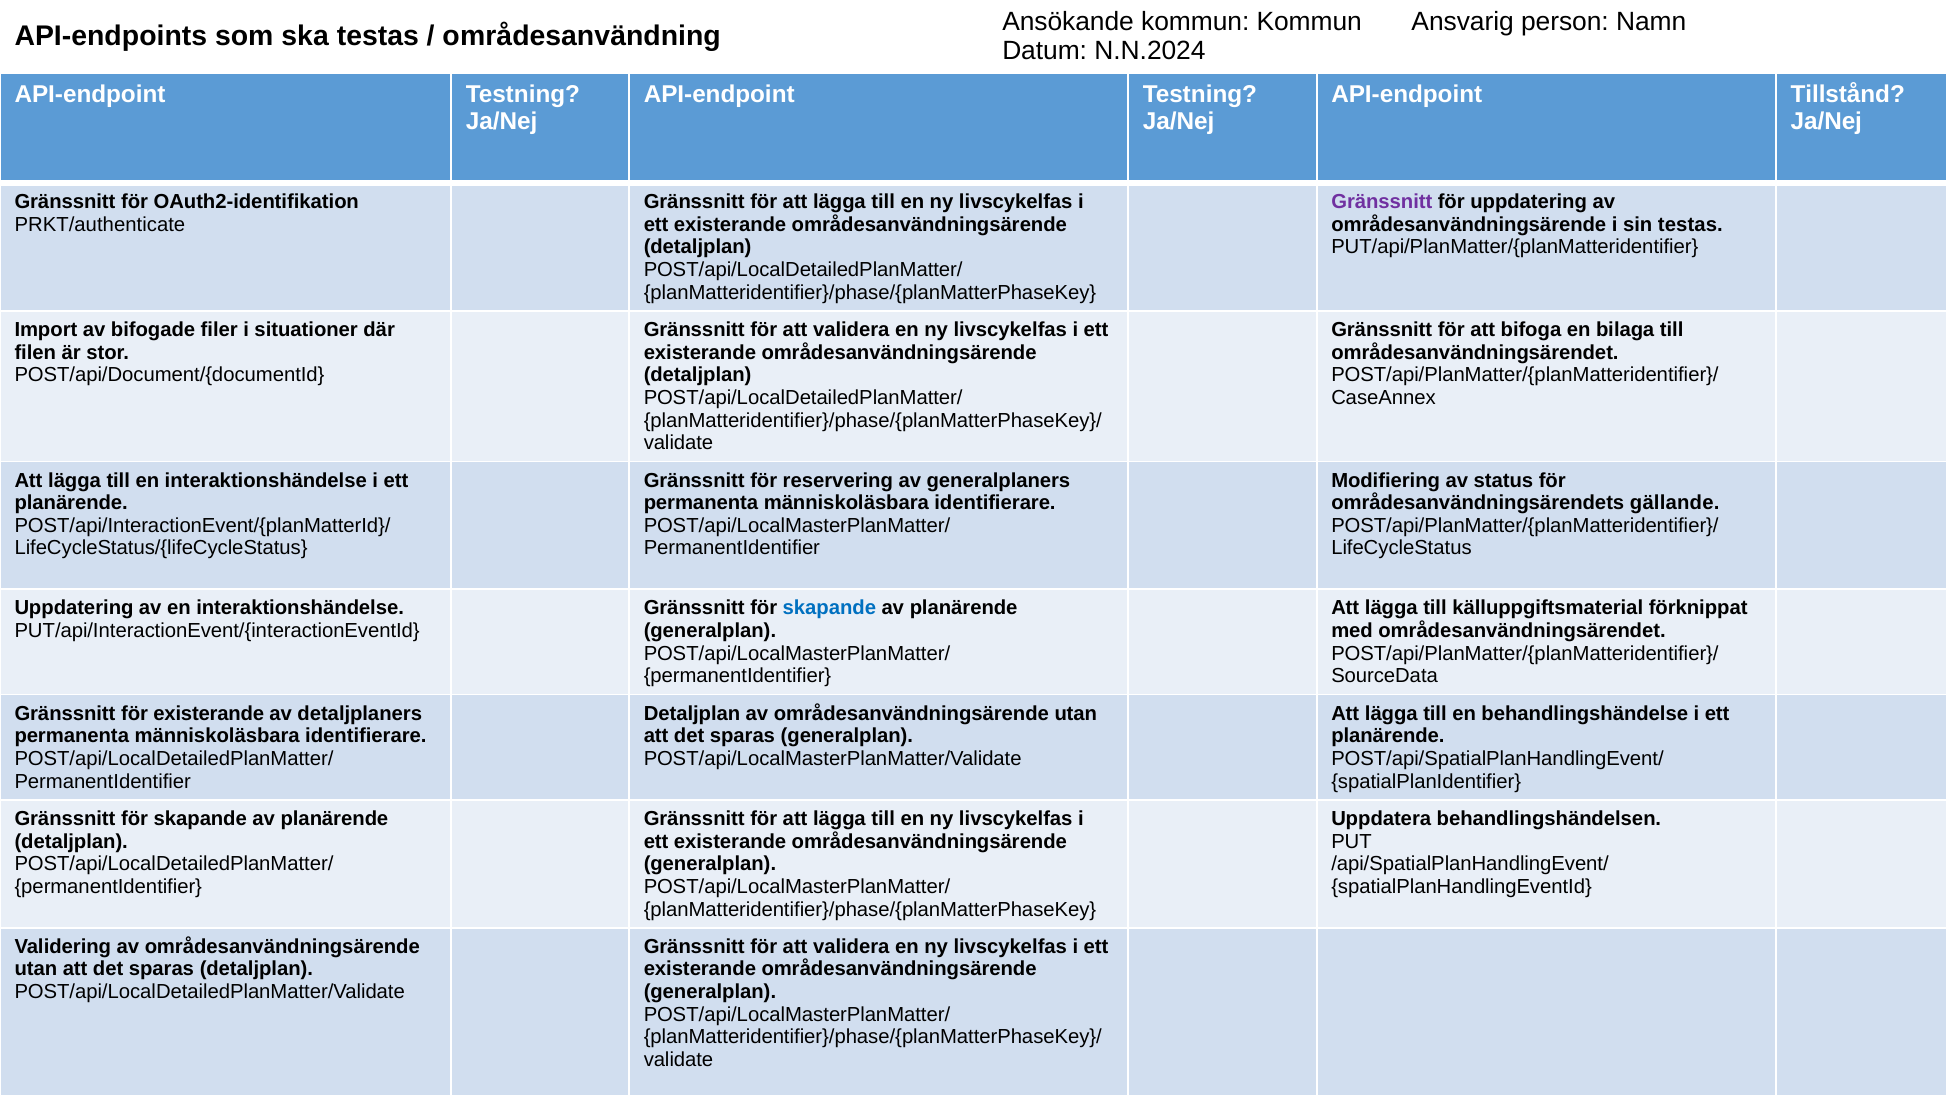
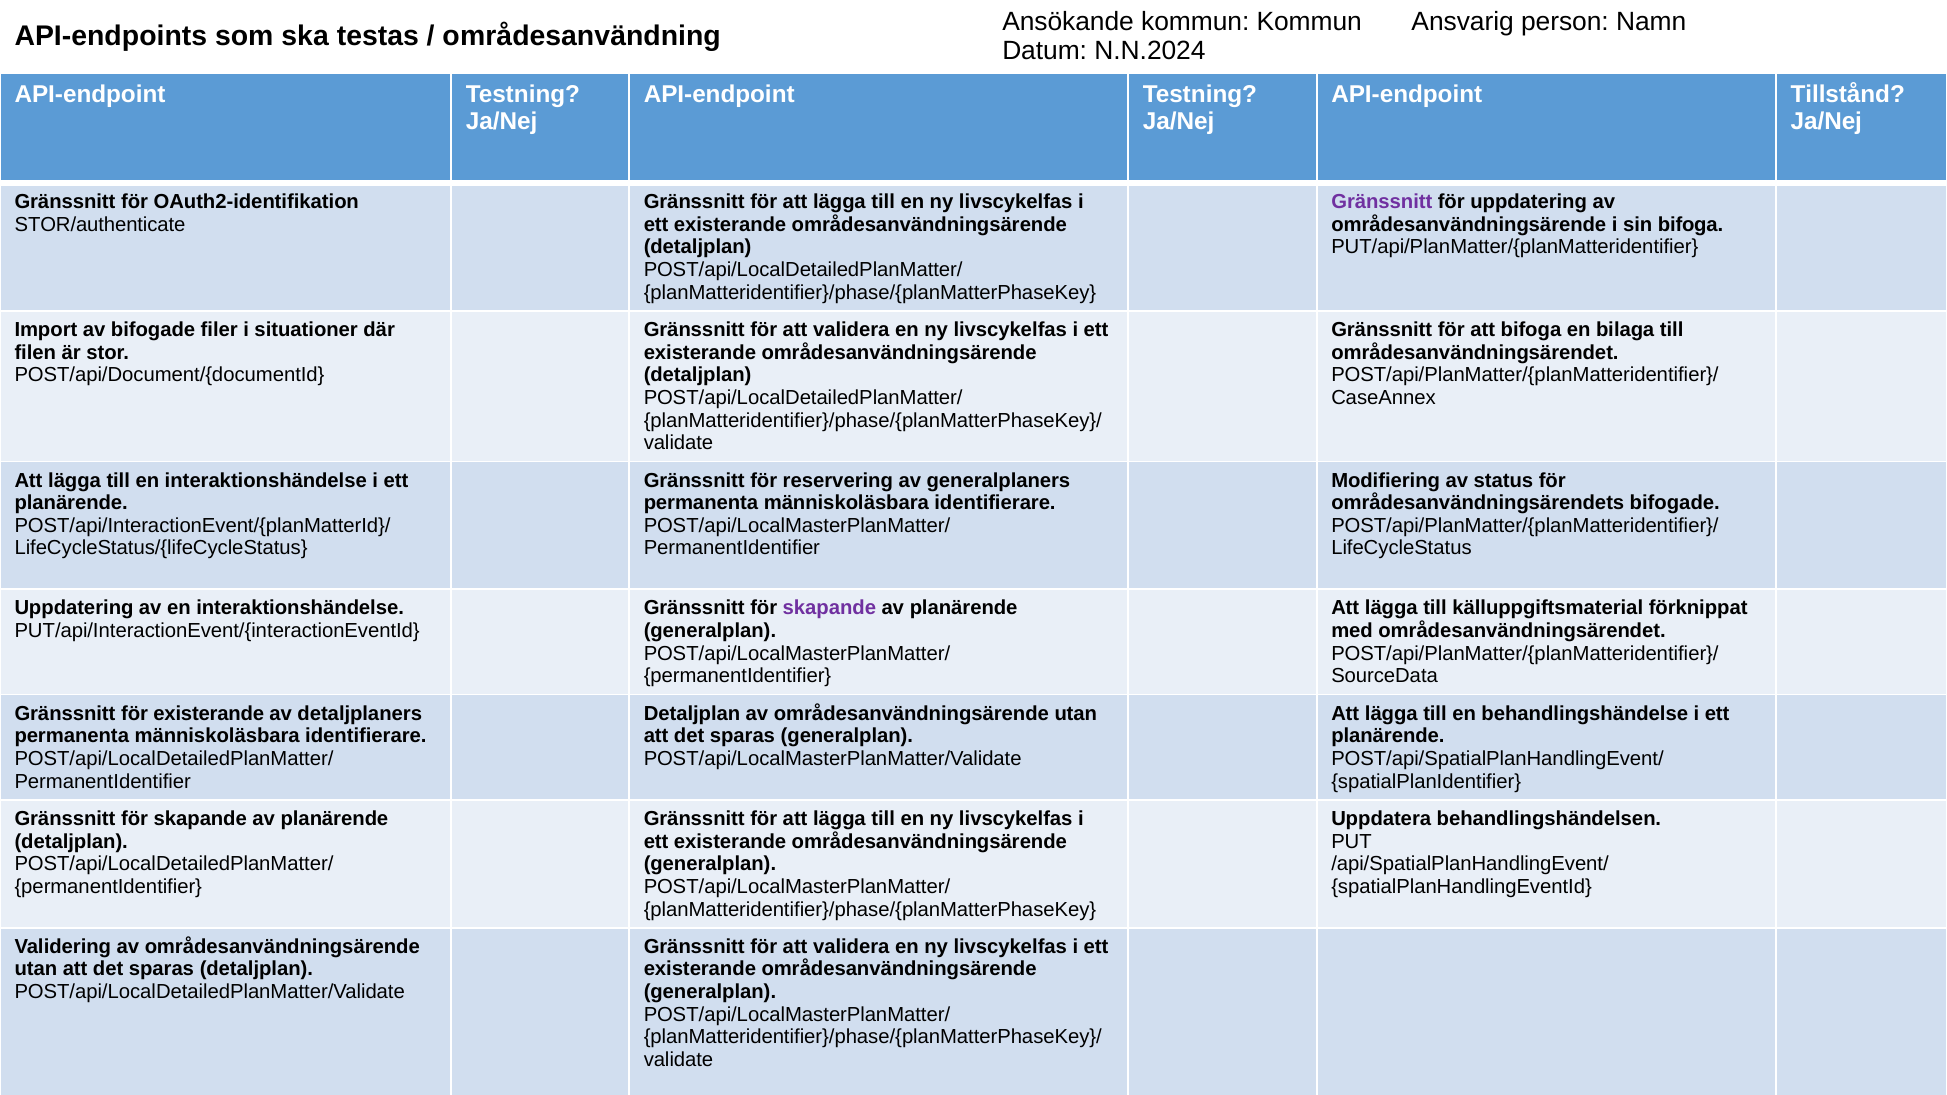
PRKT/authenticate: PRKT/authenticate -> STOR/authenticate
sin testas: testas -> bifoga
områdesanvändningsärendets gällande: gällande -> bifogade
skapande at (829, 608) colour: blue -> purple
